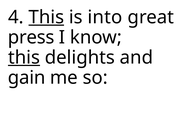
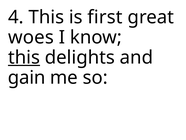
This at (46, 17) underline: present -> none
into: into -> first
press: press -> woes
